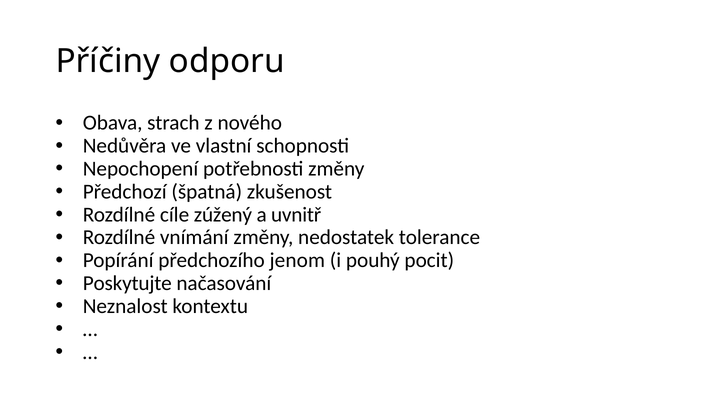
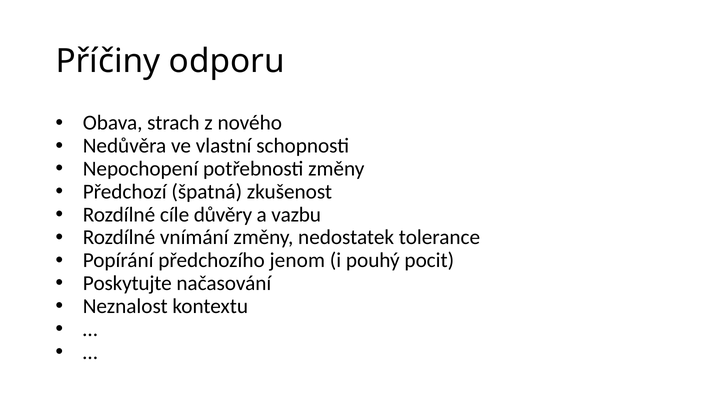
zúžený: zúžený -> důvěry
uvnitř: uvnitř -> vazbu
